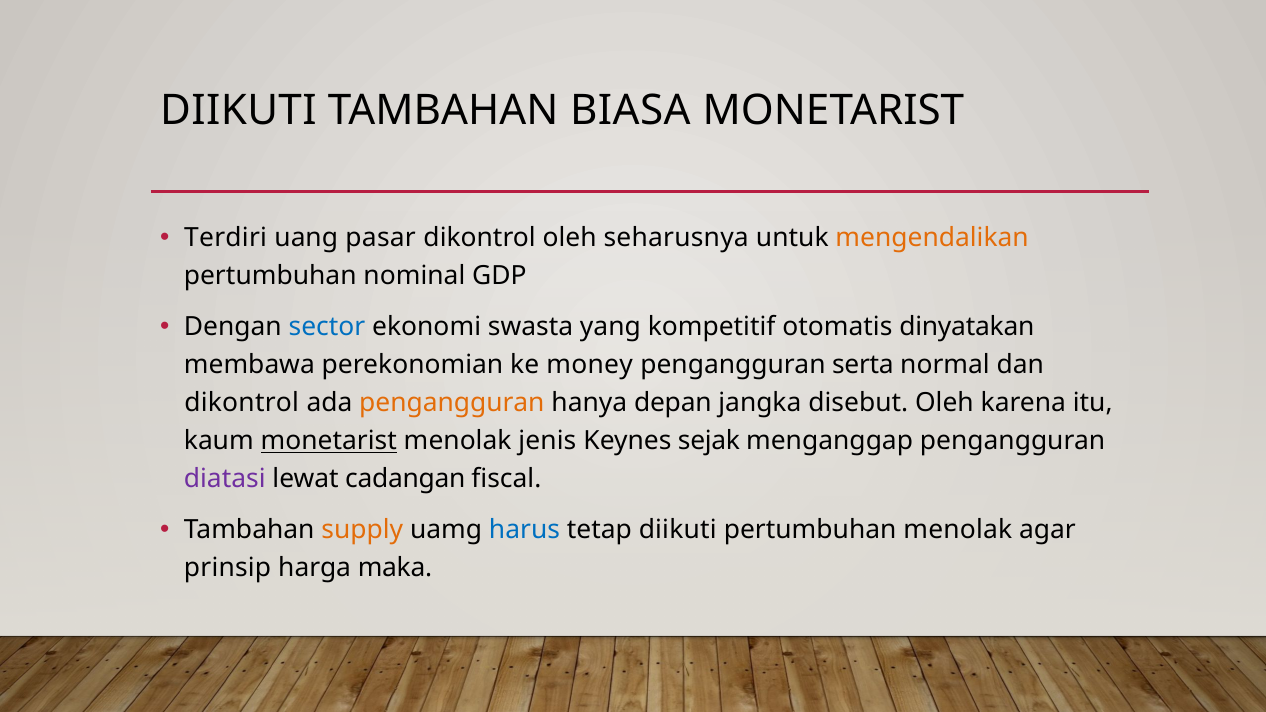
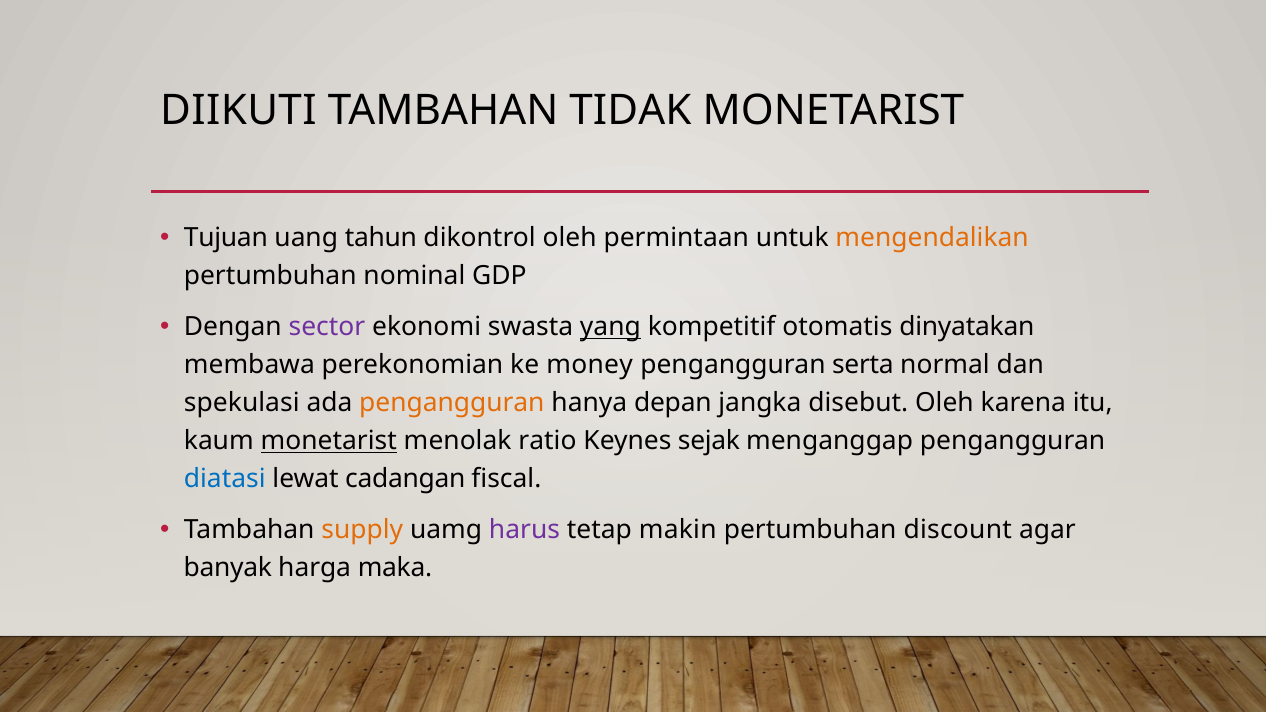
BIASA: BIASA -> TIDAK
Terdiri: Terdiri -> Tujuan
pasar: pasar -> tahun
seharusnya: seharusnya -> permintaan
sector colour: blue -> purple
yang underline: none -> present
dikontrol at (242, 403): dikontrol -> spekulasi
jenis: jenis -> ratio
diatasi colour: purple -> blue
harus colour: blue -> purple
tetap diikuti: diikuti -> makin
pertumbuhan menolak: menolak -> discount
prinsip: prinsip -> banyak
